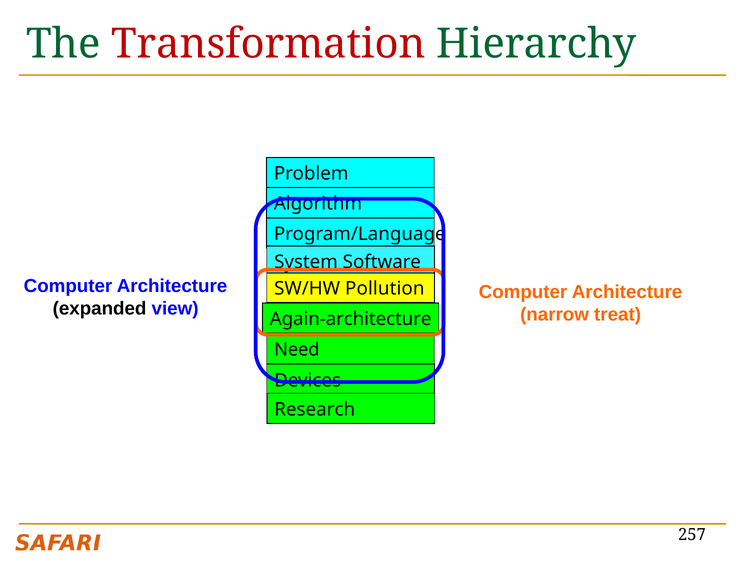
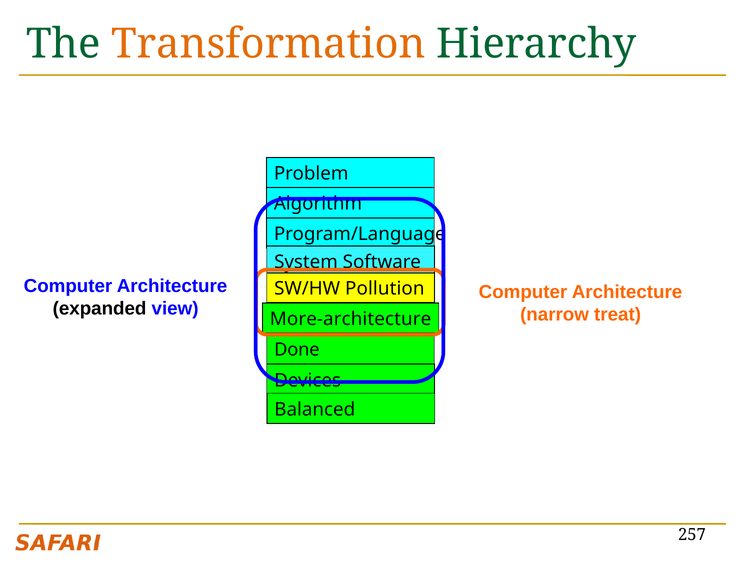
Transformation colour: red -> orange
Again-architecture: Again-architecture -> More-architecture
Need: Need -> Done
Research: Research -> Balanced
